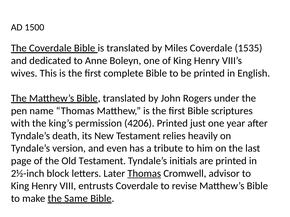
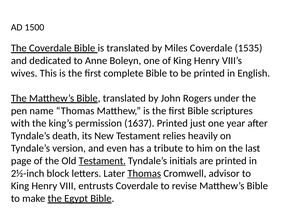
4206: 4206 -> 1637
Testament at (102, 161) underline: none -> present
Same: Same -> Egypt
